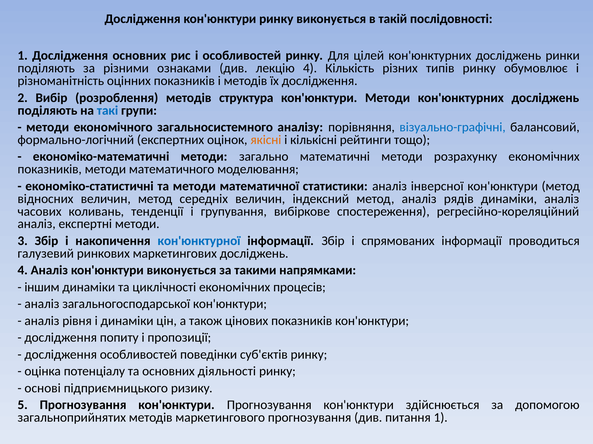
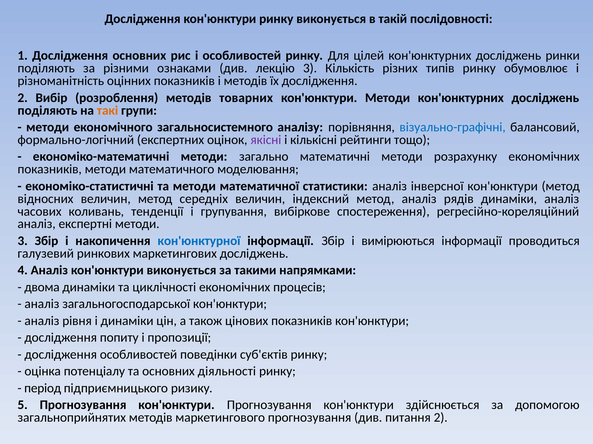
лекцію 4: 4 -> 3
структура: структура -> товарних
такі colour: blue -> orange
якісні colour: orange -> purple
спрямованих: спрямованих -> вимірюються
іншим: іншим -> двома
основі: основі -> період
питання 1: 1 -> 2
